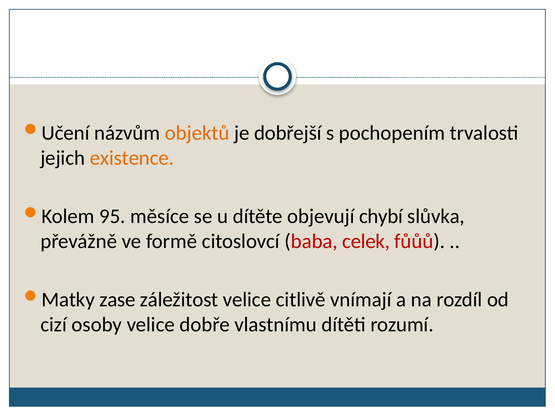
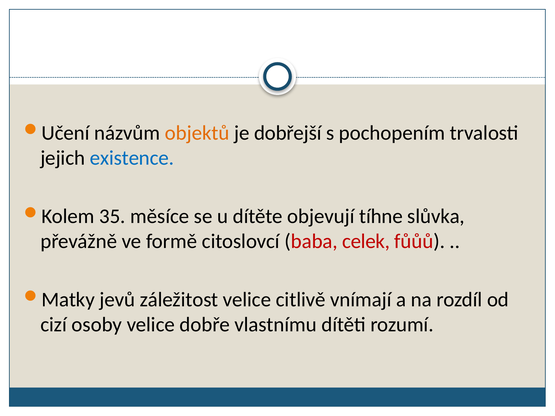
existence colour: orange -> blue
95: 95 -> 35
chybí: chybí -> tíhne
zase: zase -> jevů
